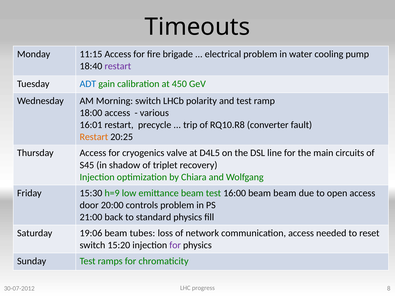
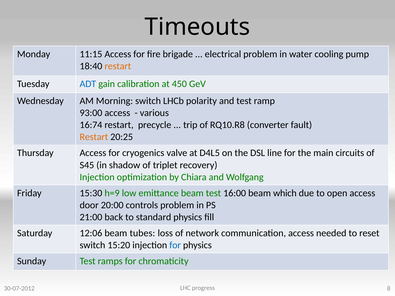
restart at (118, 66) colour: purple -> orange
18:00: 18:00 -> 93:00
16:01: 16:01 -> 16:74
beam beam: beam -> which
19:06: 19:06 -> 12:06
for at (175, 245) colour: purple -> blue
